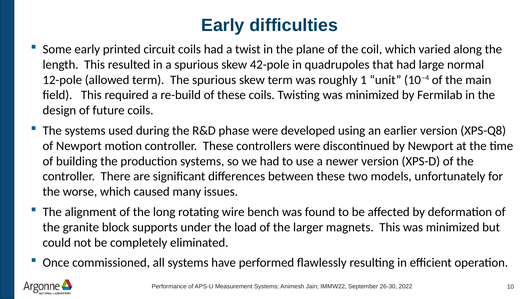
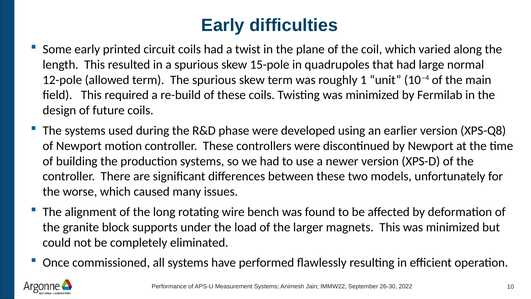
42-pole: 42-pole -> 15-pole
